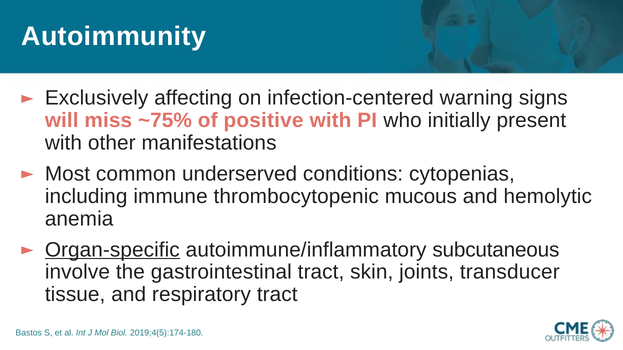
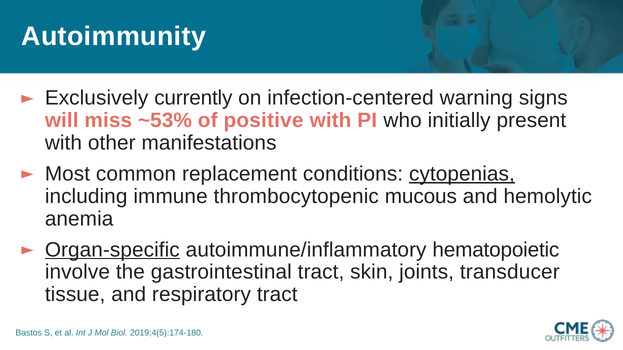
affecting: affecting -> currently
~75%: ~75% -> ~53%
underserved: underserved -> replacement
cytopenias underline: none -> present
subcutaneous: subcutaneous -> hematopoietic
